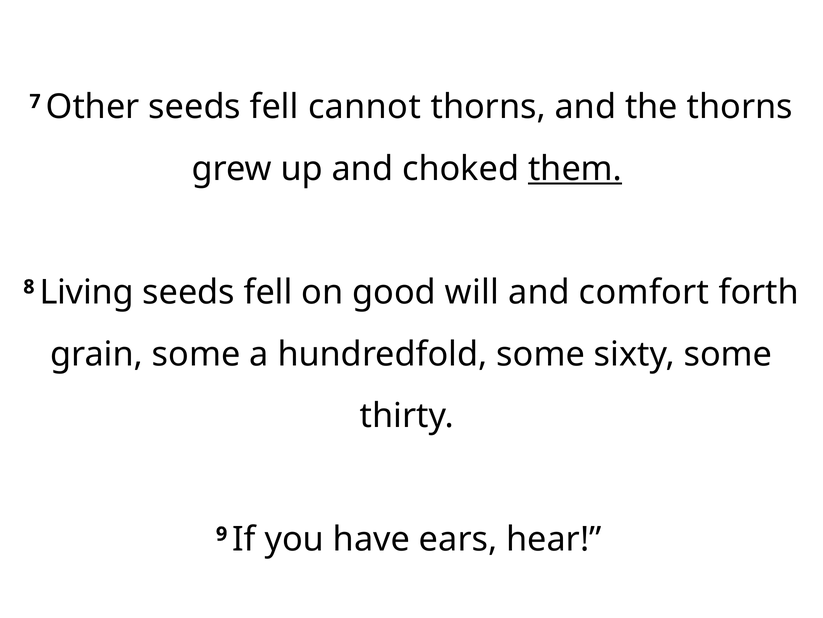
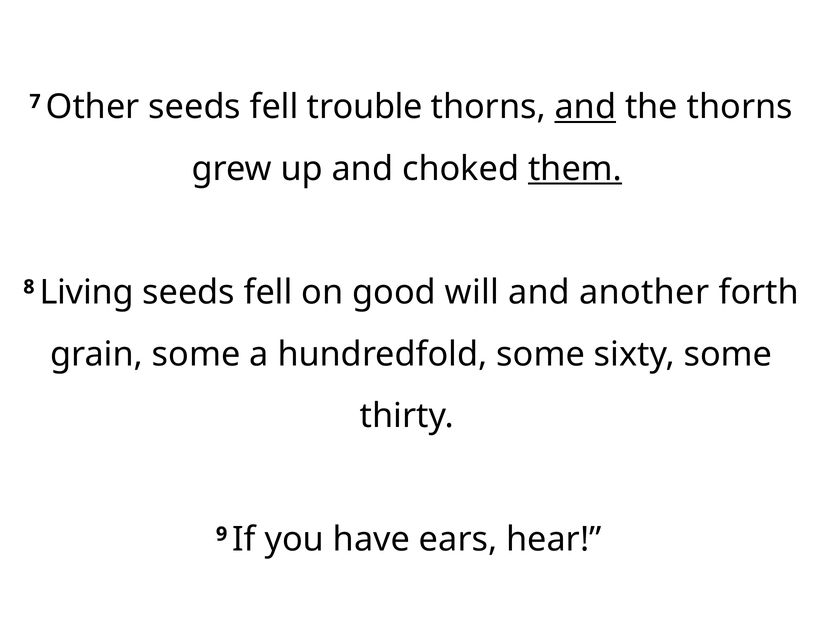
cannot: cannot -> trouble
and at (585, 107) underline: none -> present
comfort: comfort -> another
